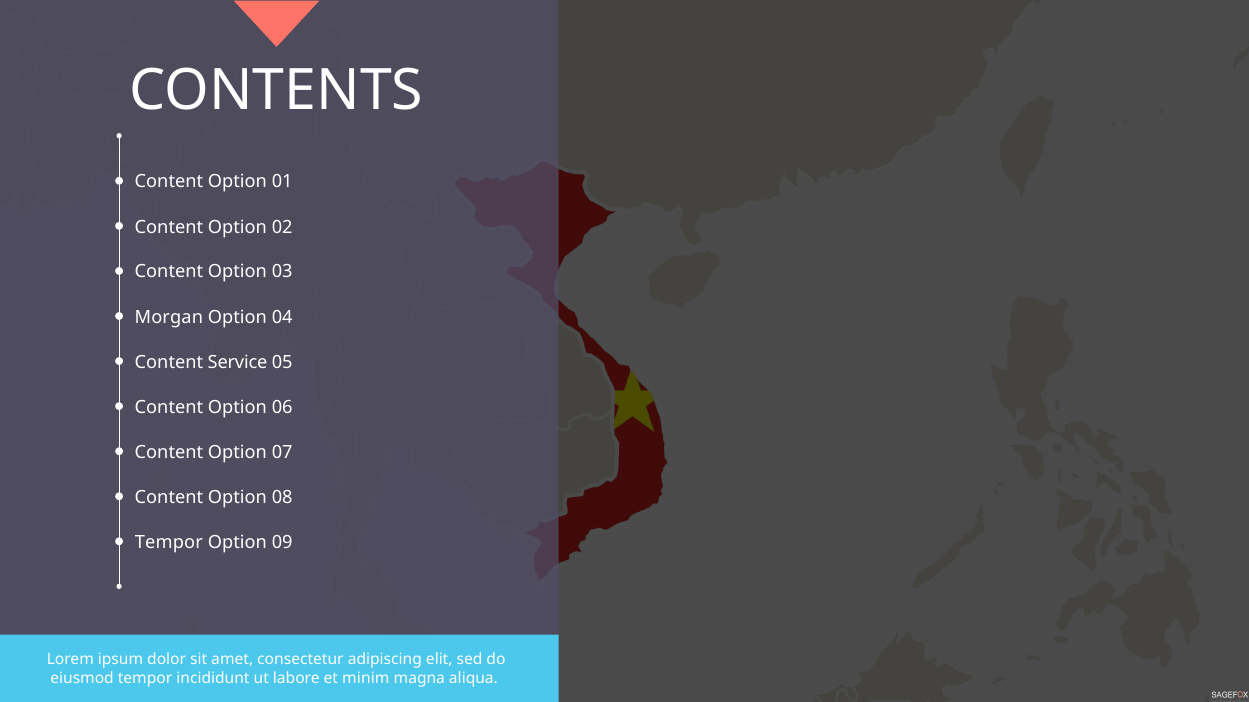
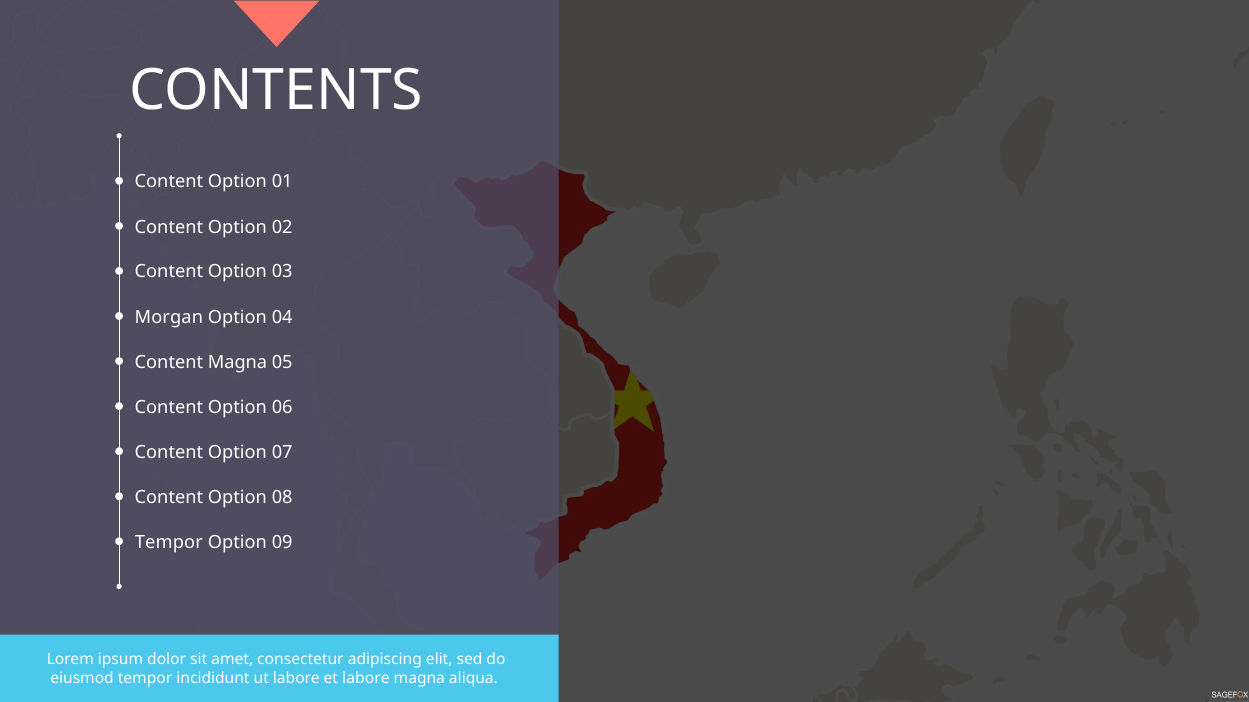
Content Service: Service -> Magna
et minim: minim -> labore
